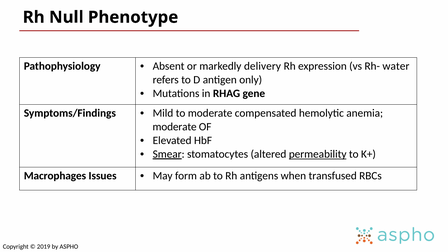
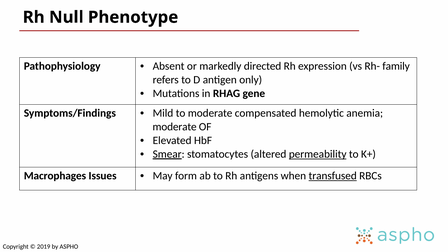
delivery: delivery -> directed
water: water -> family
transfused underline: none -> present
